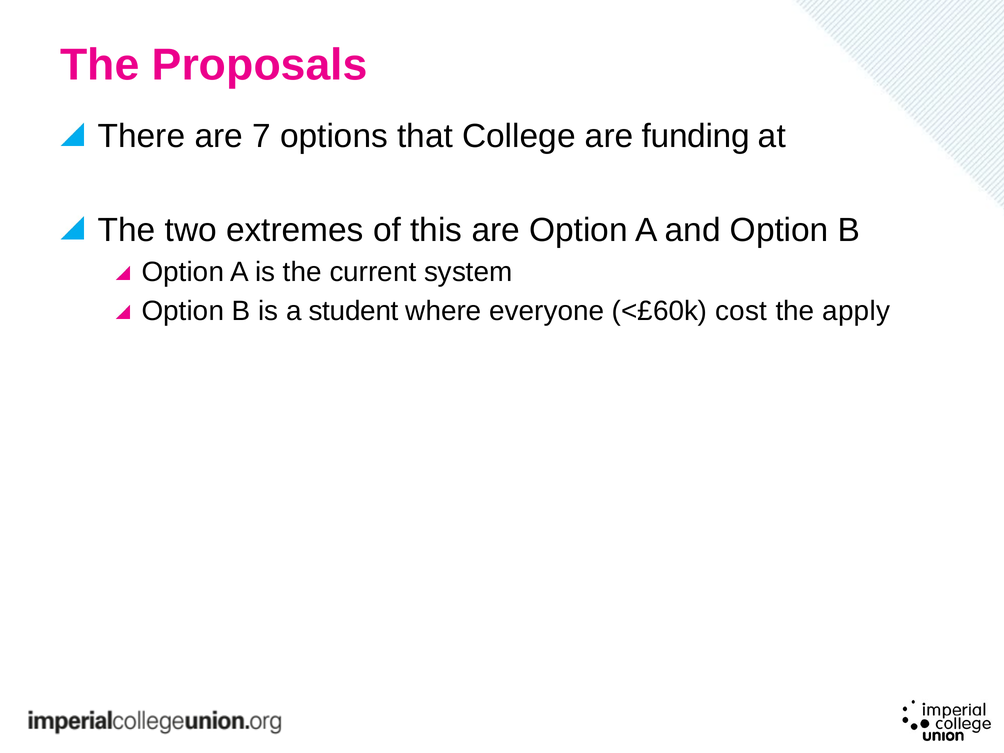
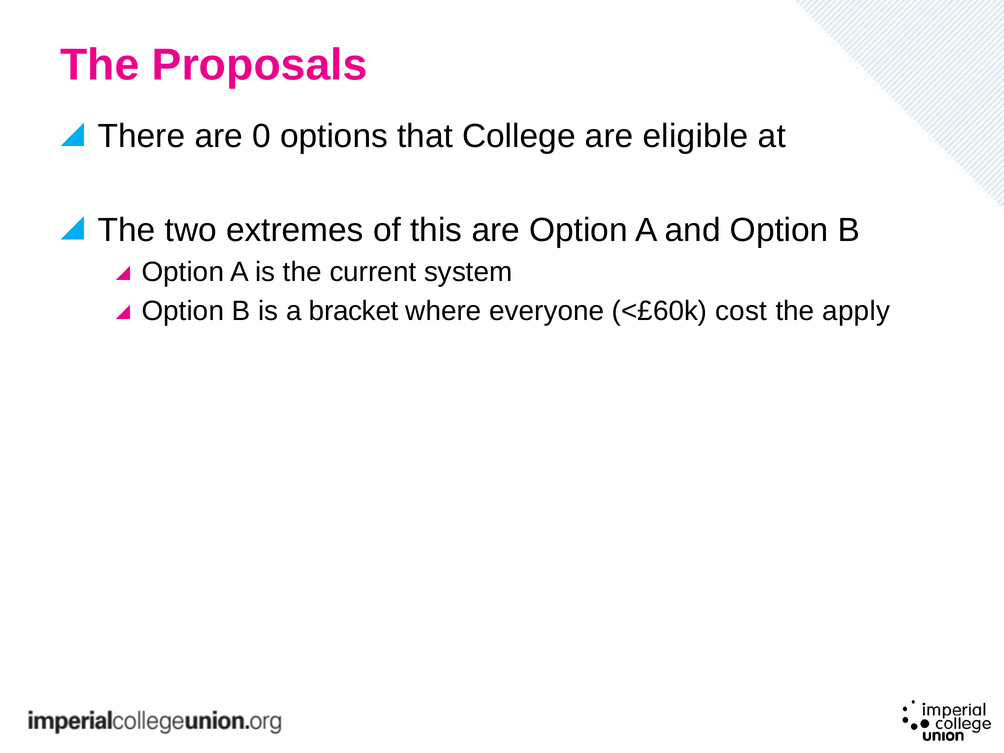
7: 7 -> 0
funding: funding -> eligible
student: student -> bracket
